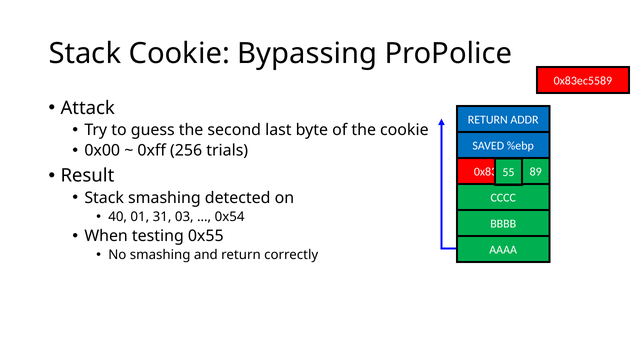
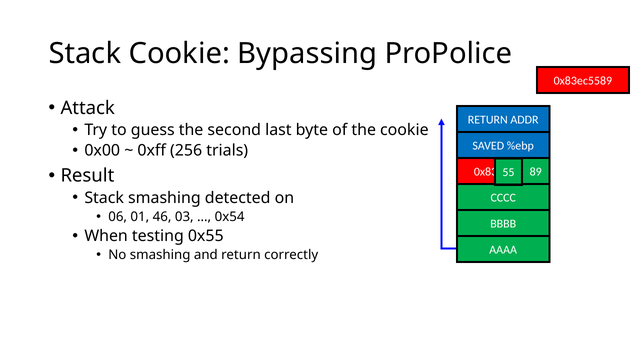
40: 40 -> 06
31: 31 -> 46
